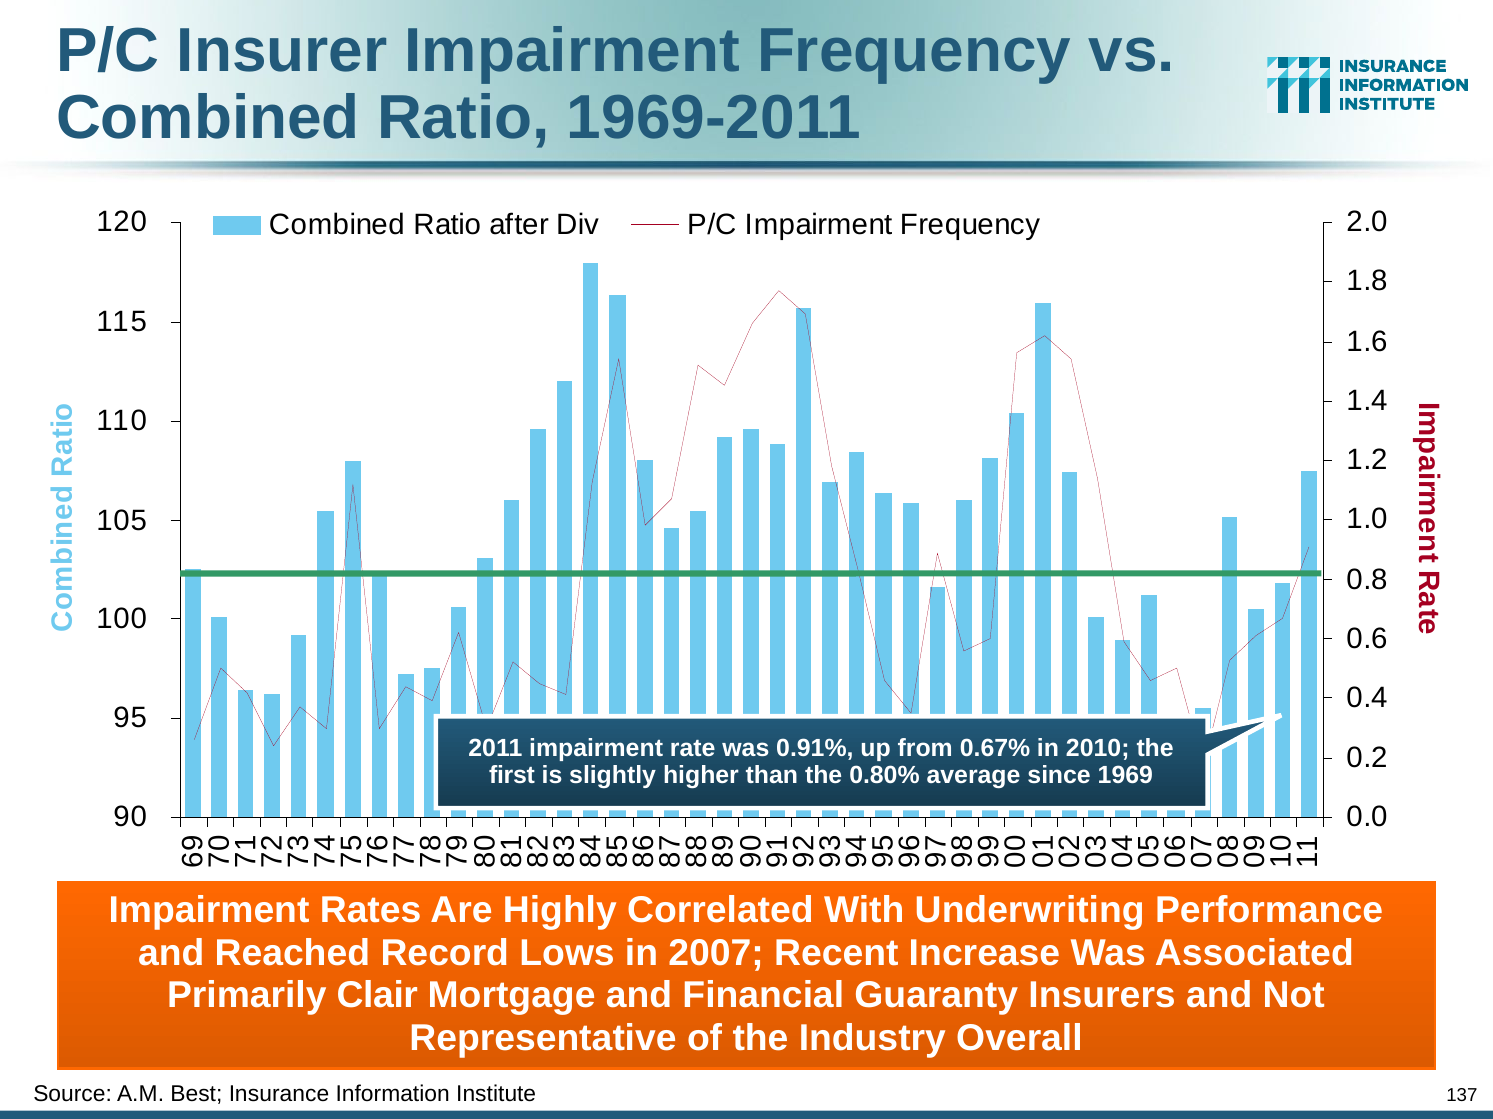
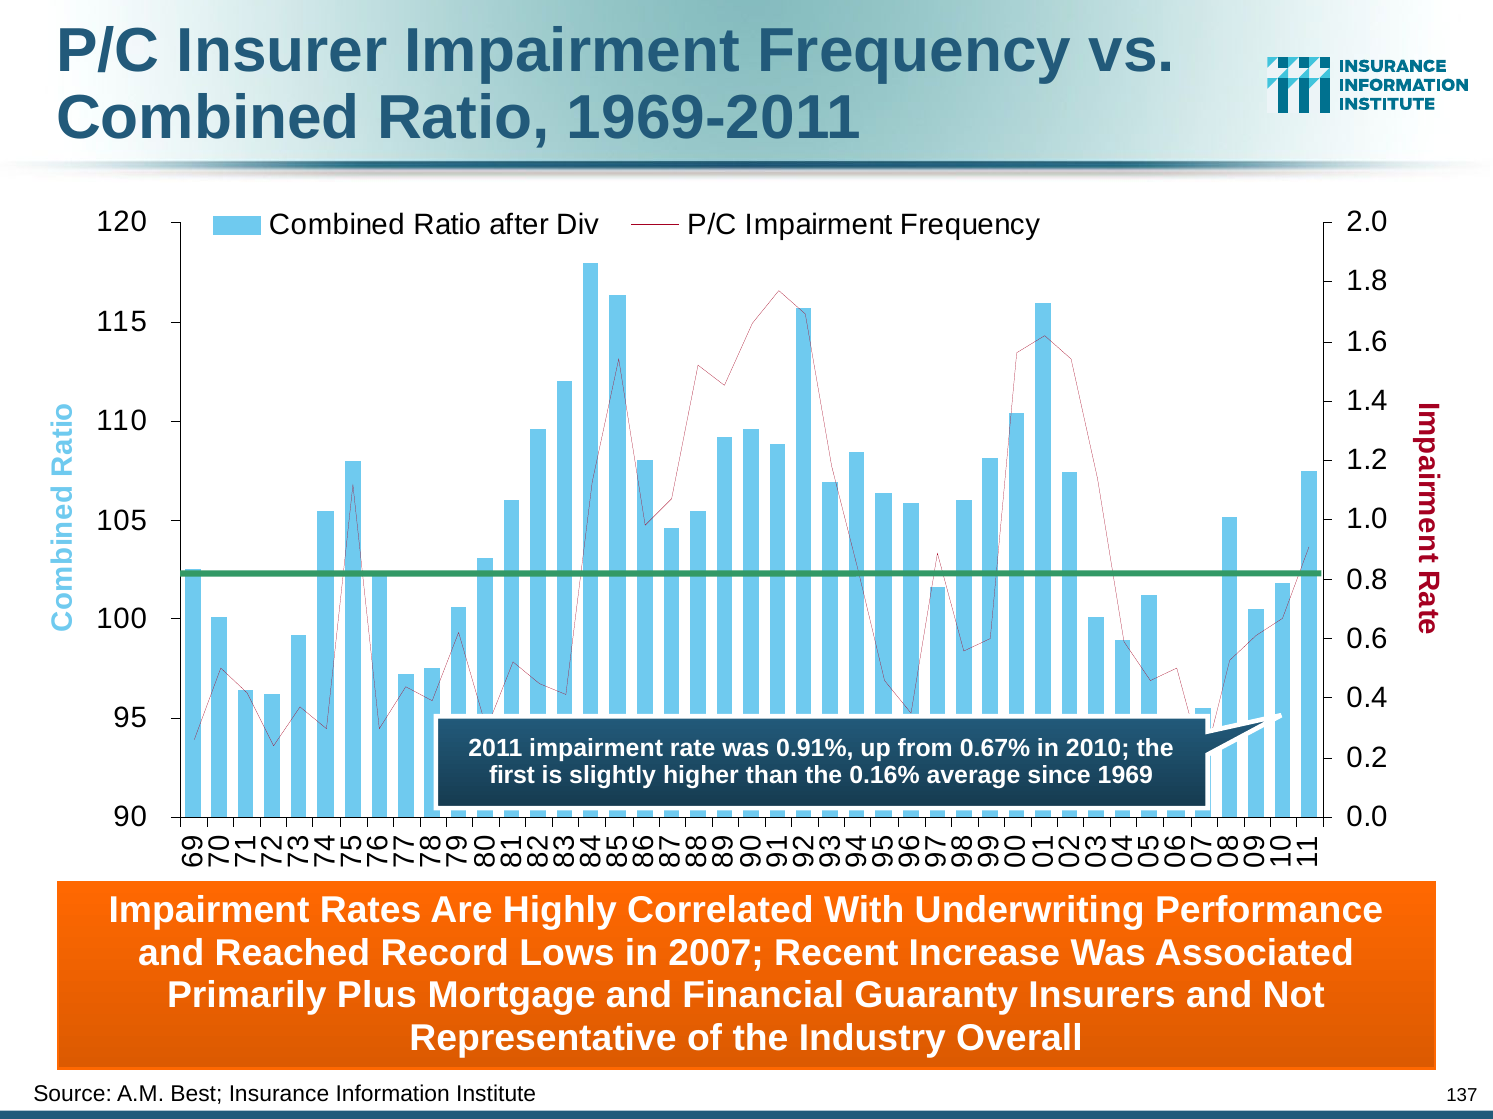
0.80%: 0.80% -> 0.16%
Clair: Clair -> Plus
